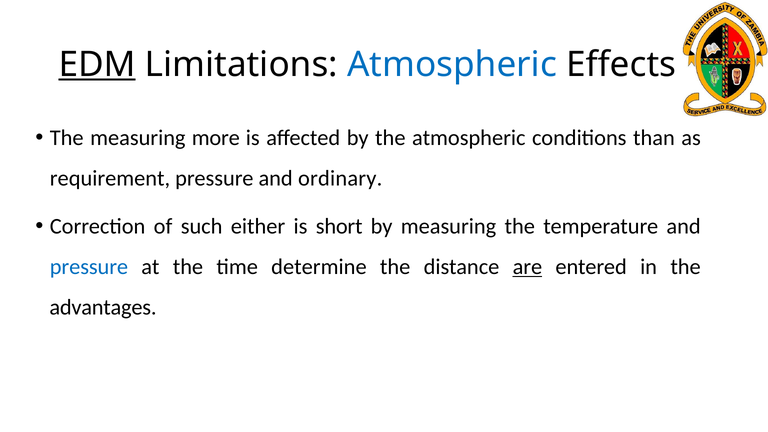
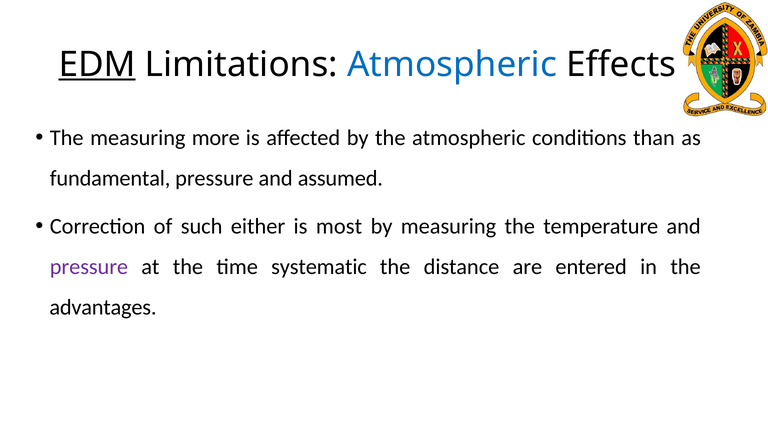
requirement: requirement -> fundamental
ordinary: ordinary -> assumed
short: short -> most
pressure at (89, 267) colour: blue -> purple
determine: determine -> systematic
are underline: present -> none
